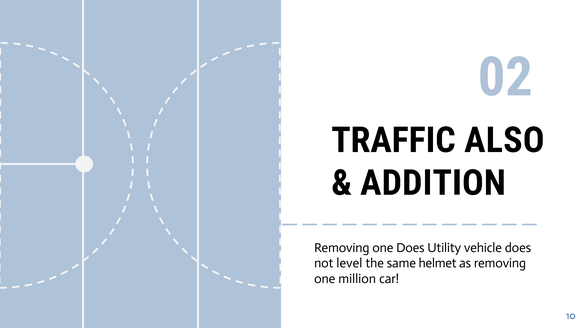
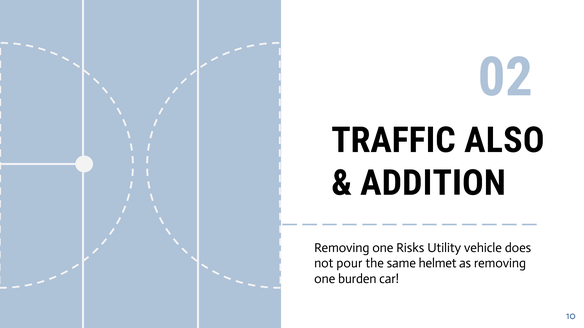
one Does: Does -> Risks
level: level -> pour
million: million -> burden
